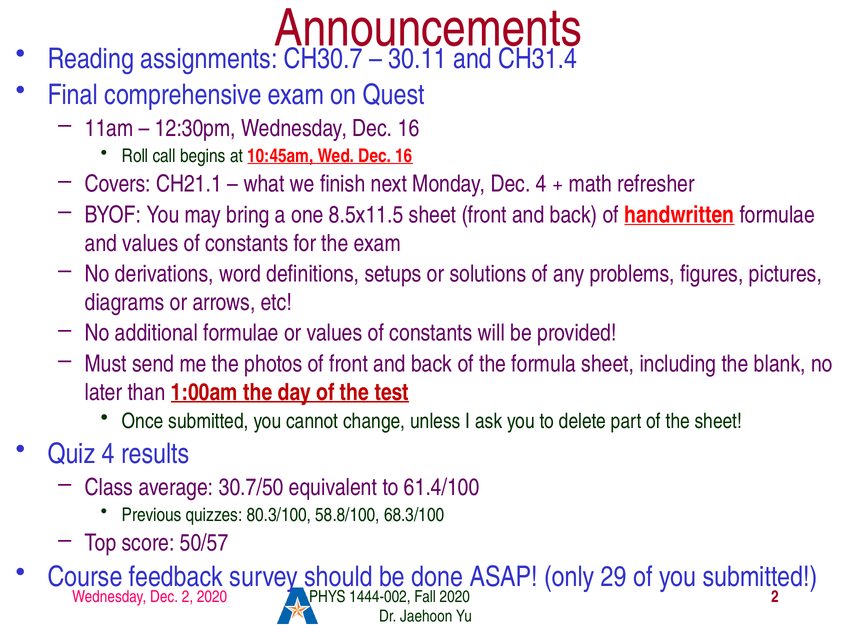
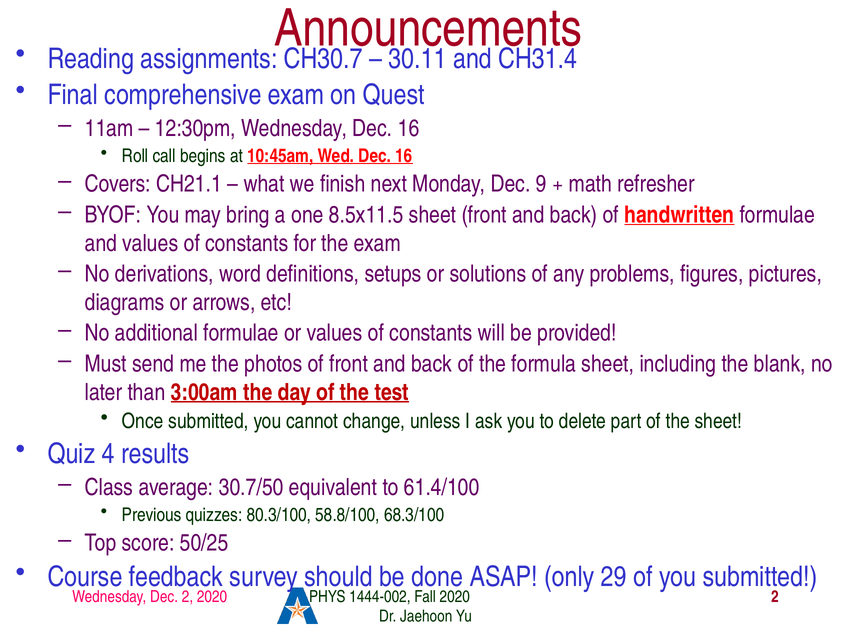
Dec 4: 4 -> 9
1:00am: 1:00am -> 3:00am
50/57: 50/57 -> 50/25
